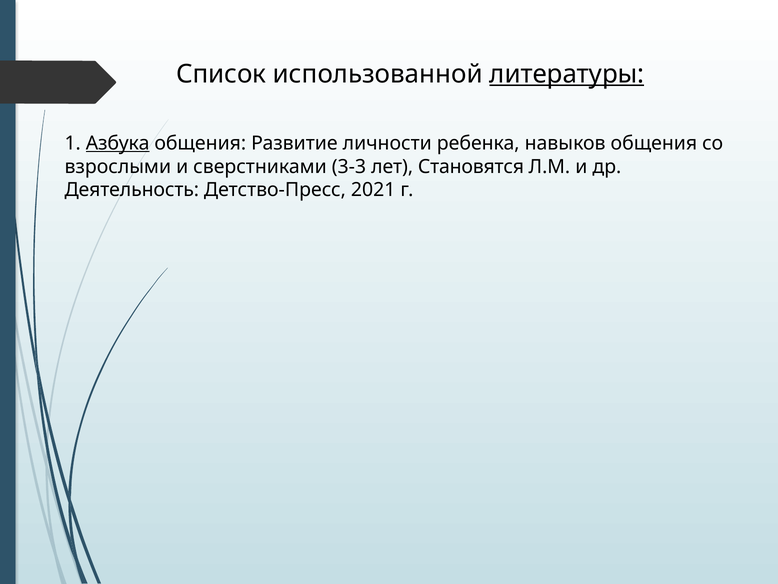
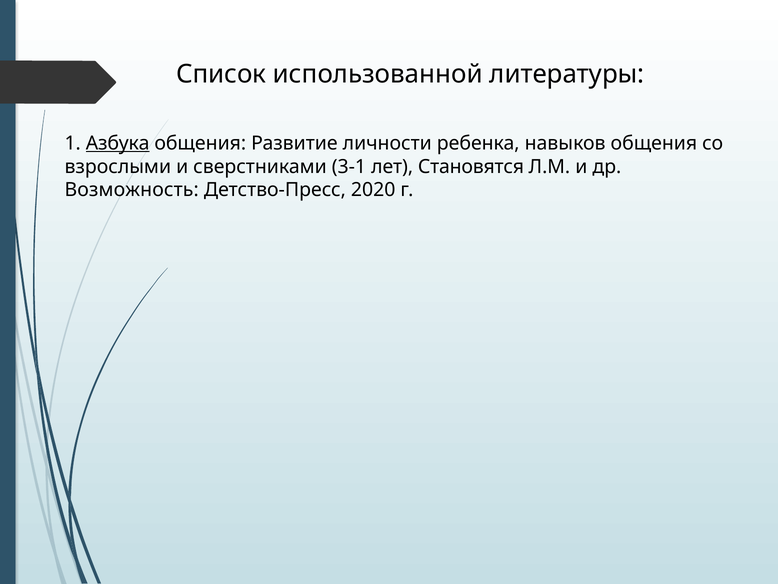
литературы underline: present -> none
3-3: 3-3 -> 3-1
Деятельность: Деятельность -> Возможность
2021: 2021 -> 2020
